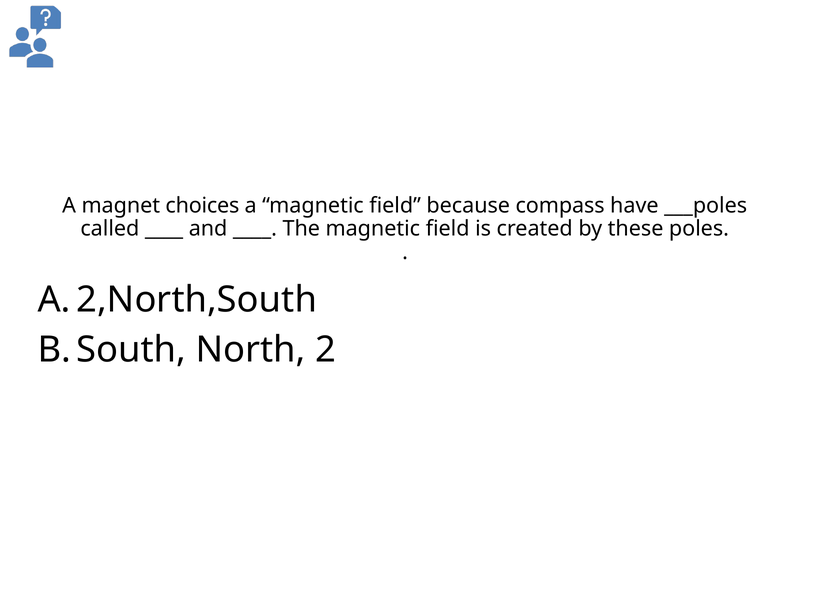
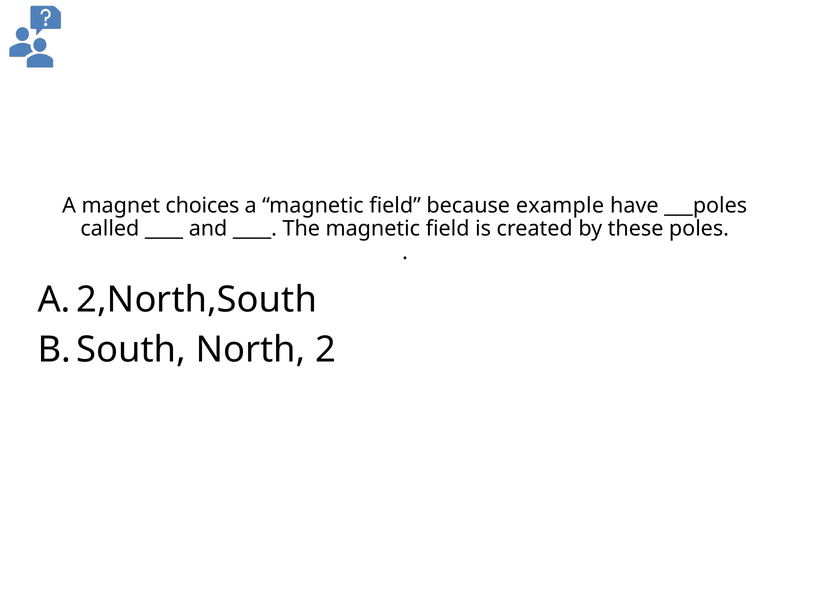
compass: compass -> example
